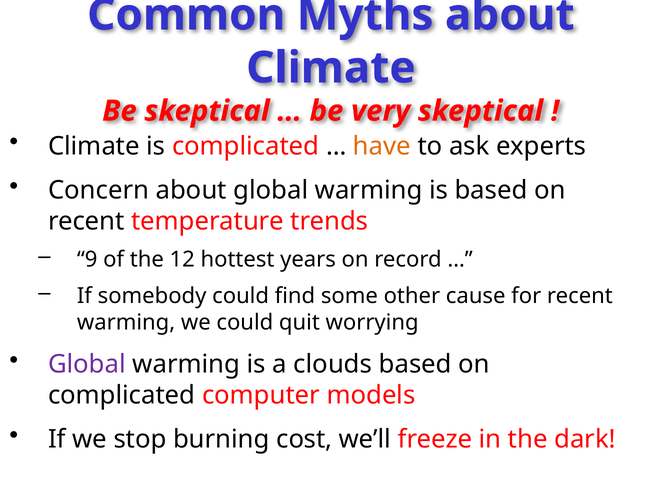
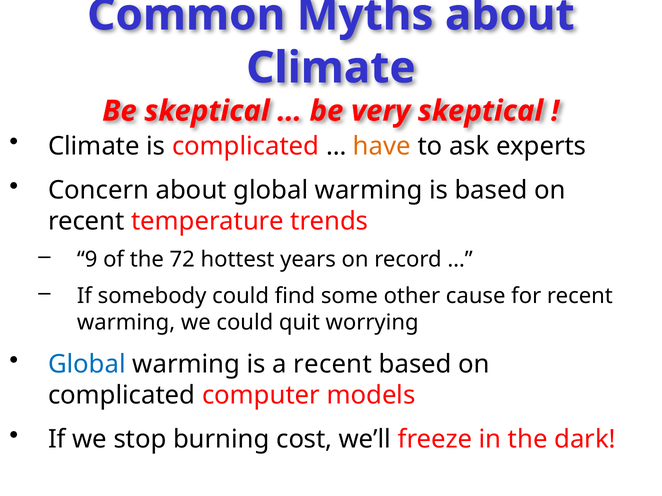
12: 12 -> 72
Global at (87, 365) colour: purple -> blue
a clouds: clouds -> recent
